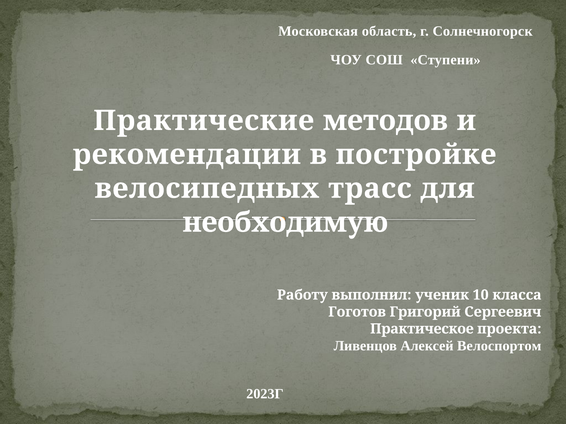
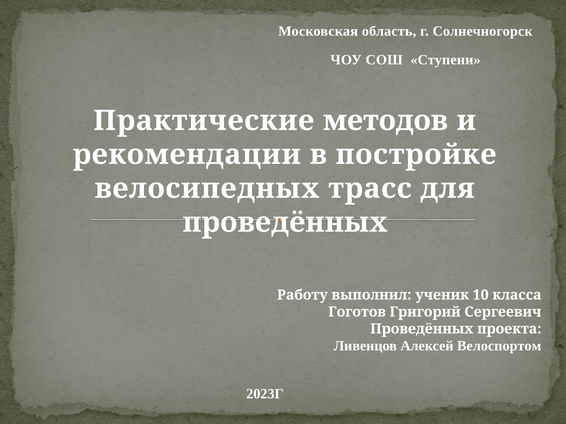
необходимую at (285, 223): необходимую -> проведённых
Практическое at (422, 329): Практическое -> Проведённых
